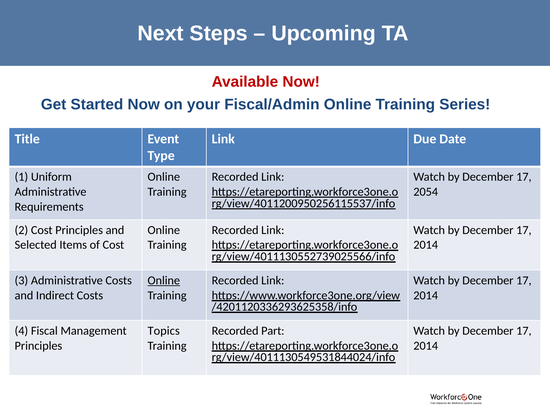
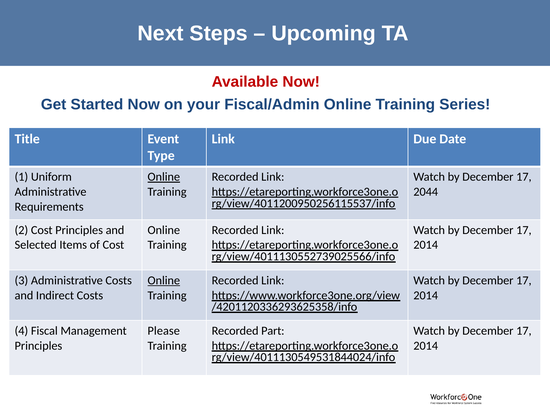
Online at (164, 177) underline: none -> present
2054: 2054 -> 2044
Topics: Topics -> Please
